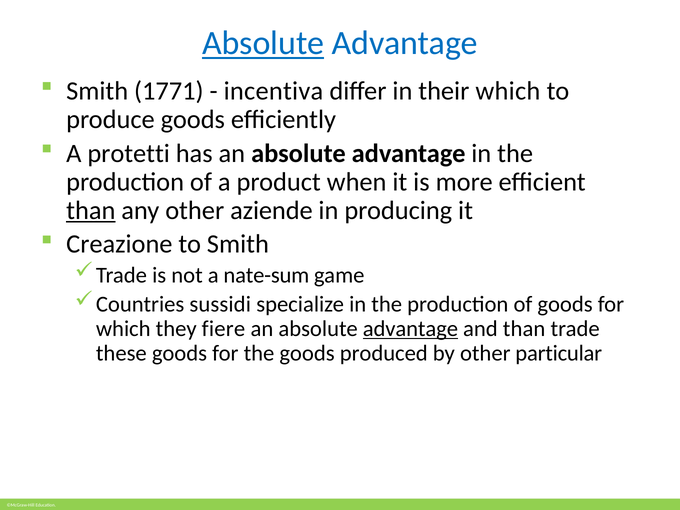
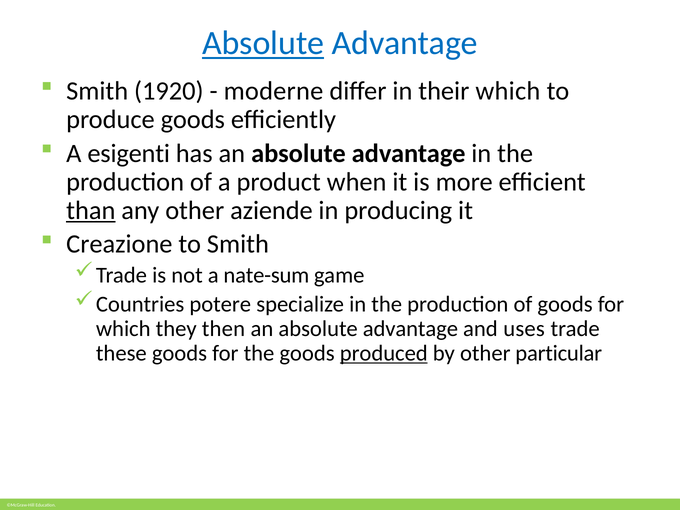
1771: 1771 -> 1920
incentiva: incentiva -> moderne
protetti: protetti -> esigenti
sussidi: sussidi -> potere
fiere: fiere -> then
advantage at (410, 329) underline: present -> none
and than: than -> uses
produced underline: none -> present
